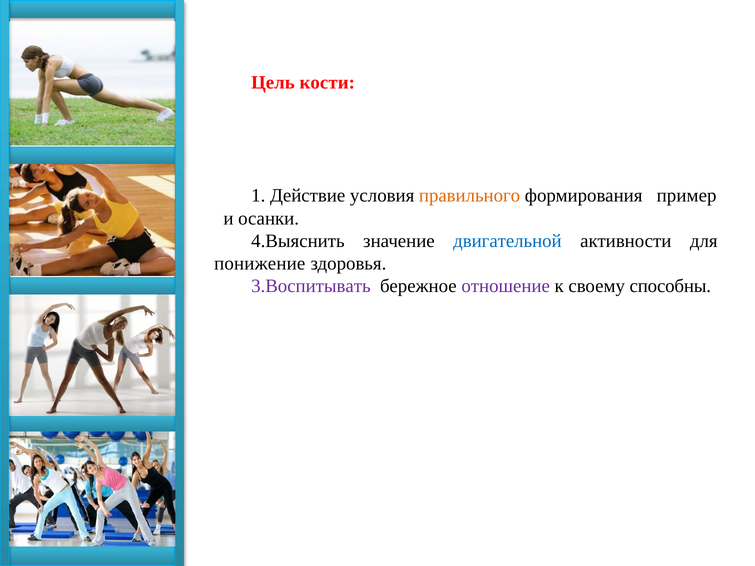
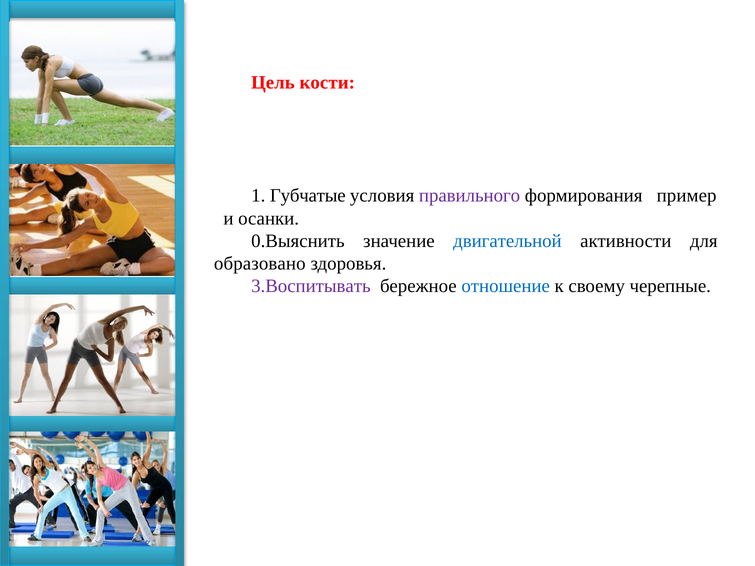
Действие: Действие -> Губчатые
правильного colour: orange -> purple
4.Выяснить: 4.Выяснить -> 0.Выяснить
понижение: понижение -> образовано
отношение colour: purple -> blue
способны: способны -> черепные
